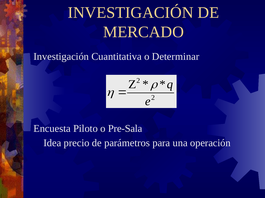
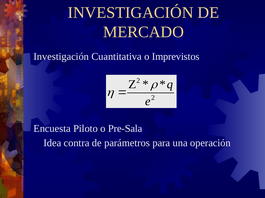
Determinar: Determinar -> Imprevistos
precio: precio -> contra
